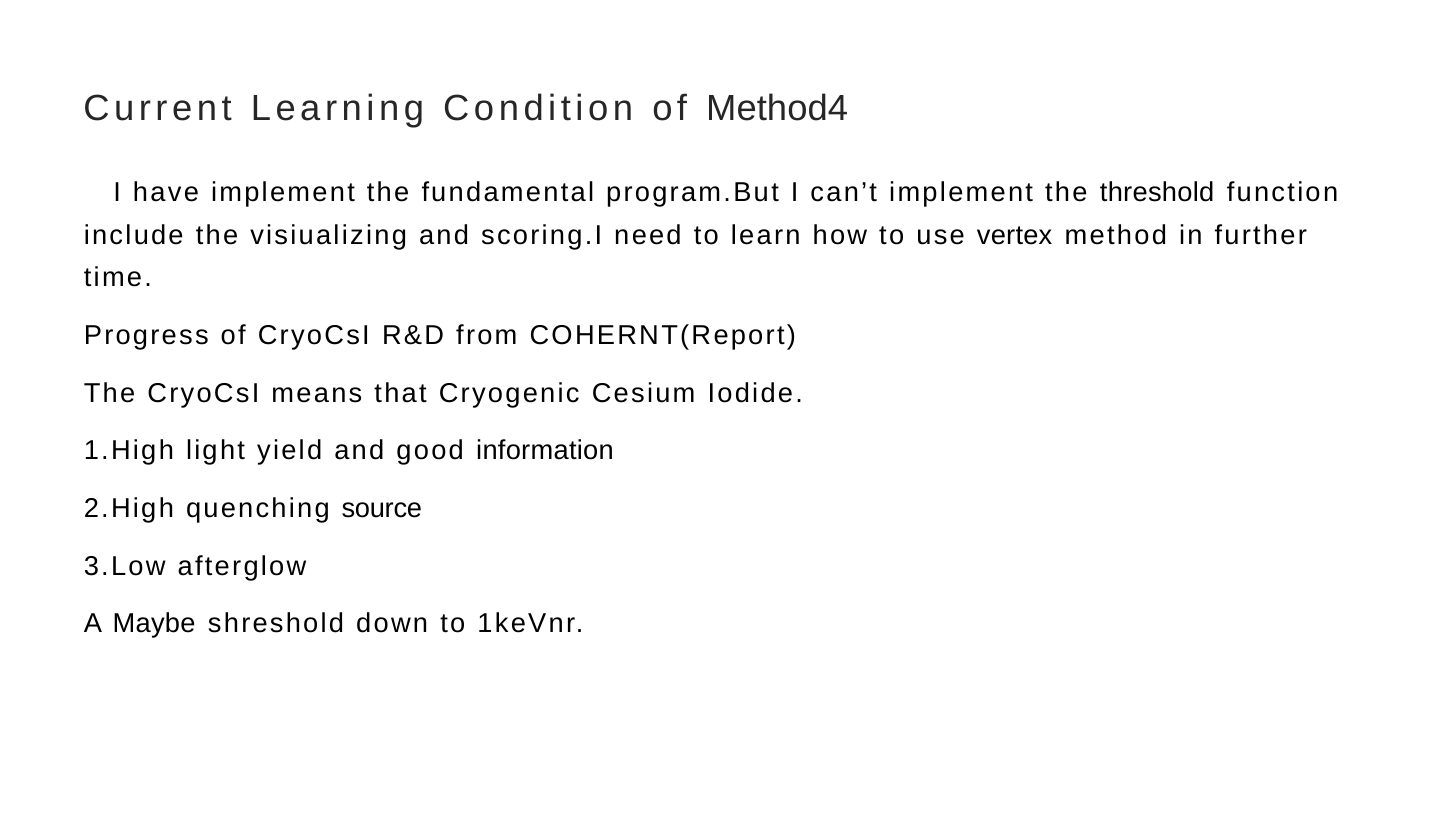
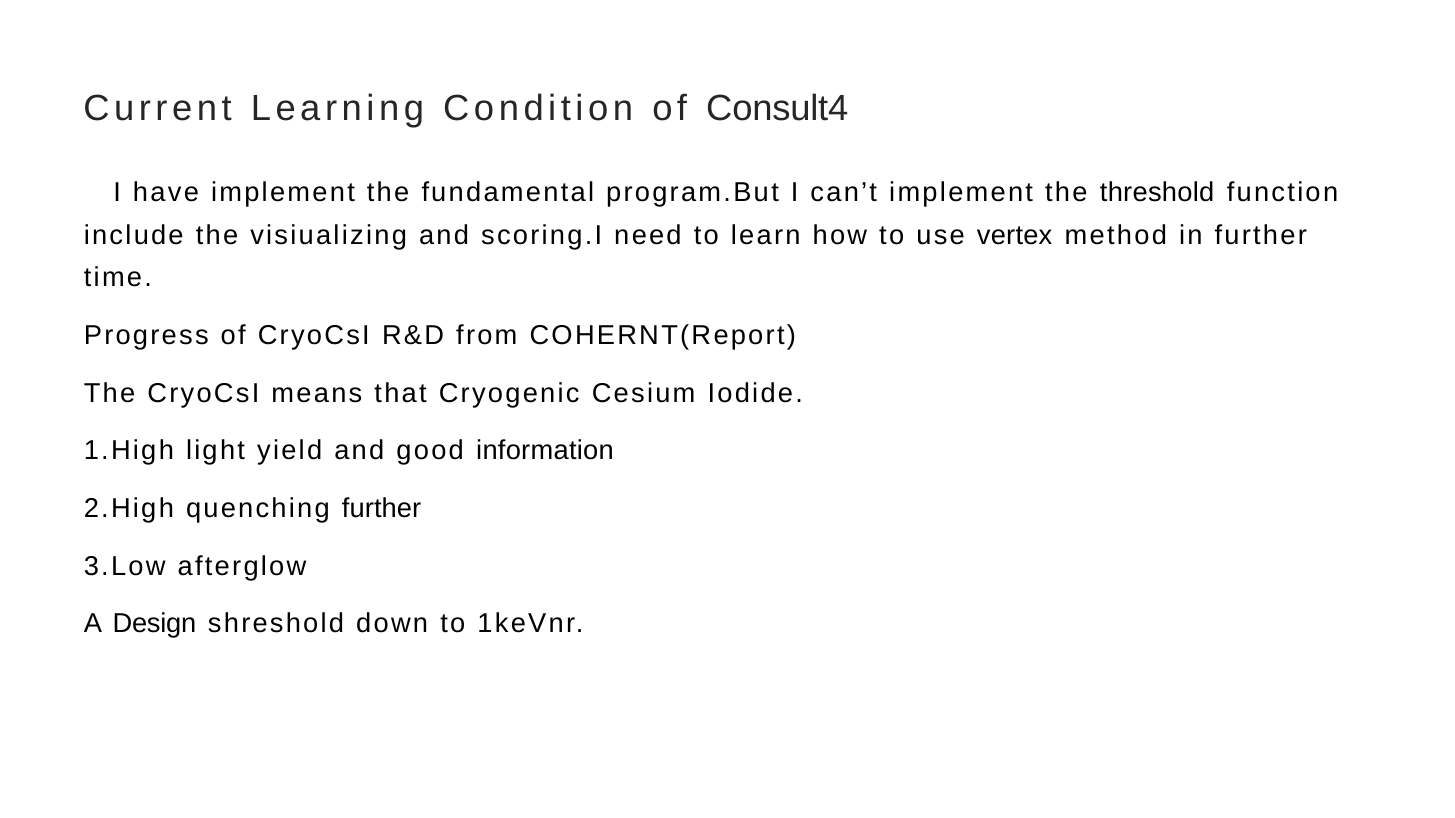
Method4: Method4 -> Consult4
quenching source: source -> further
Maybe: Maybe -> Design
